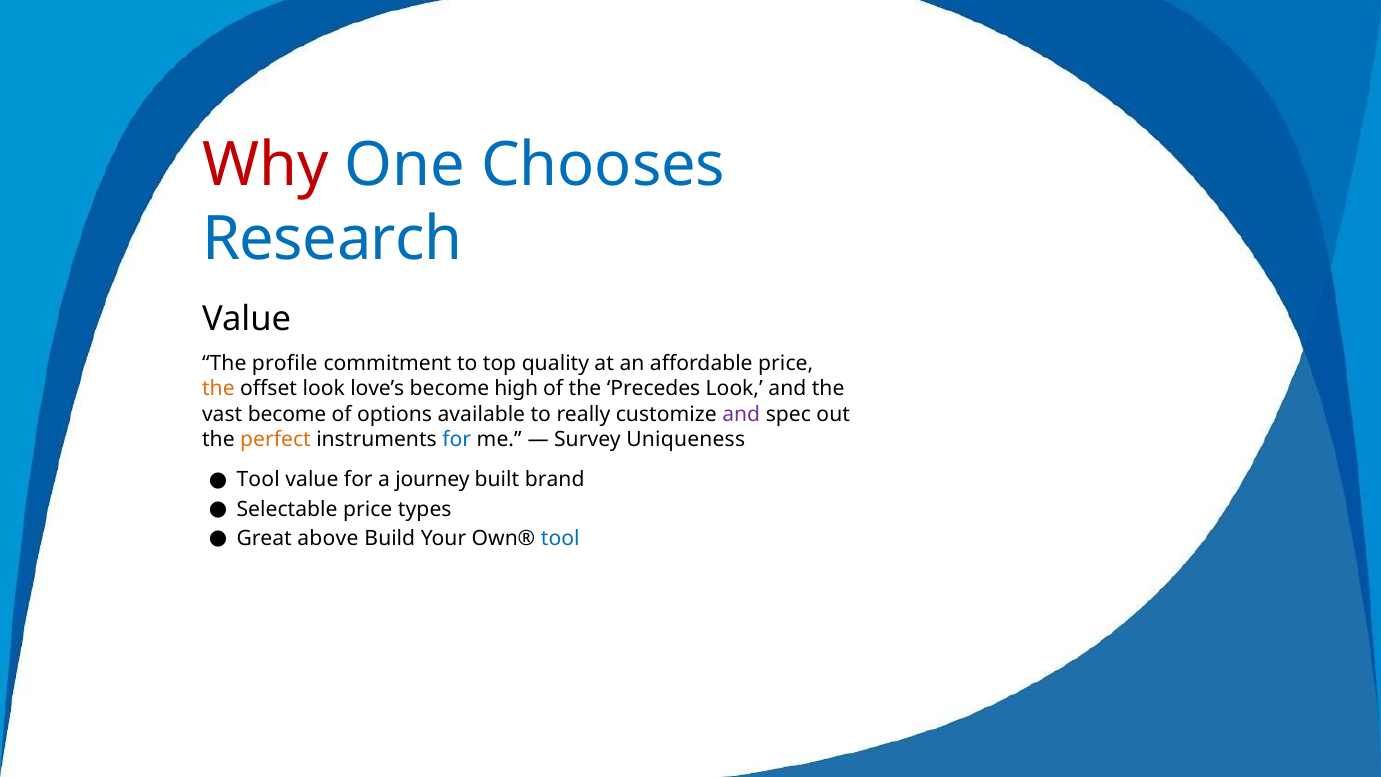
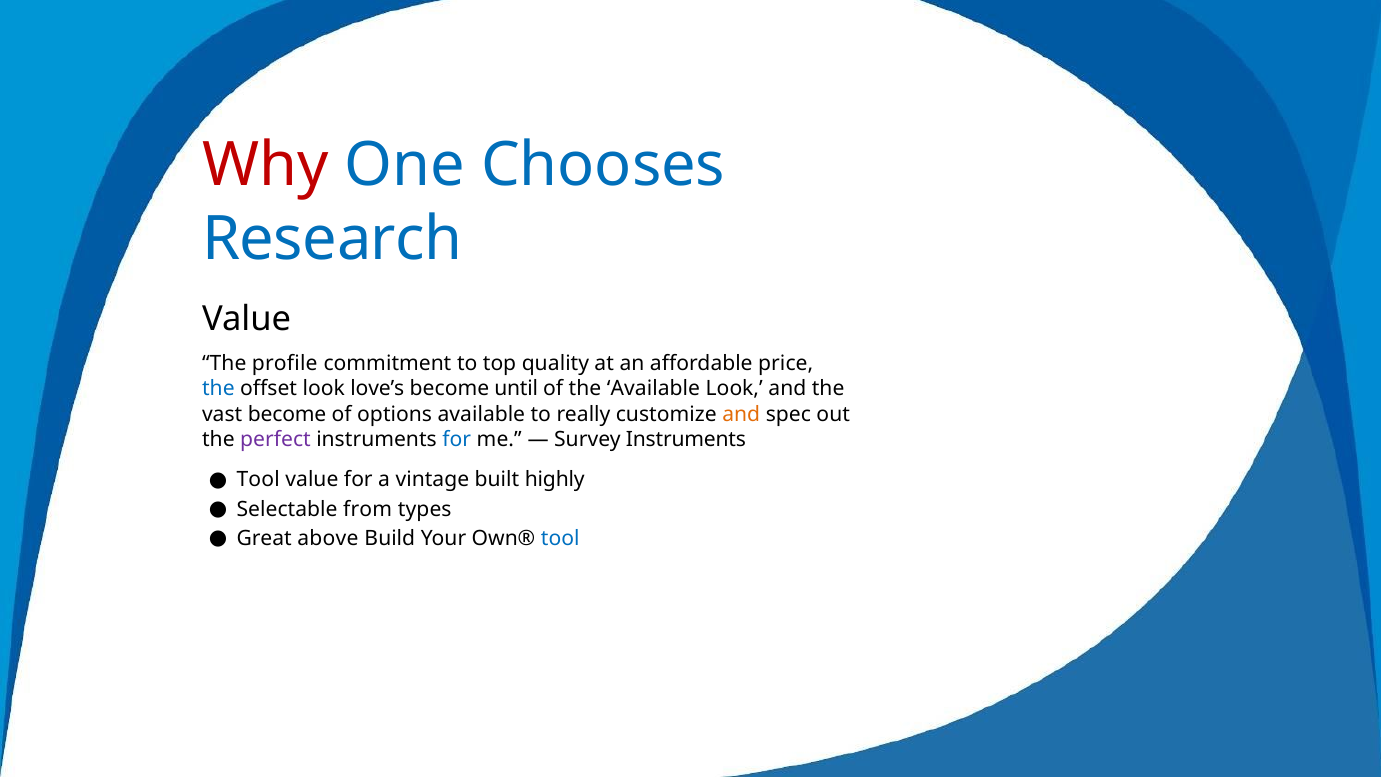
the at (218, 389) colour: orange -> blue
high: high -> until
the Precedes: Precedes -> Available
and at (741, 414) colour: purple -> orange
perfect colour: orange -> purple
Survey Uniqueness: Uniqueness -> Instruments
journey: journey -> vintage
brand: brand -> highly
Selectable price: price -> from
